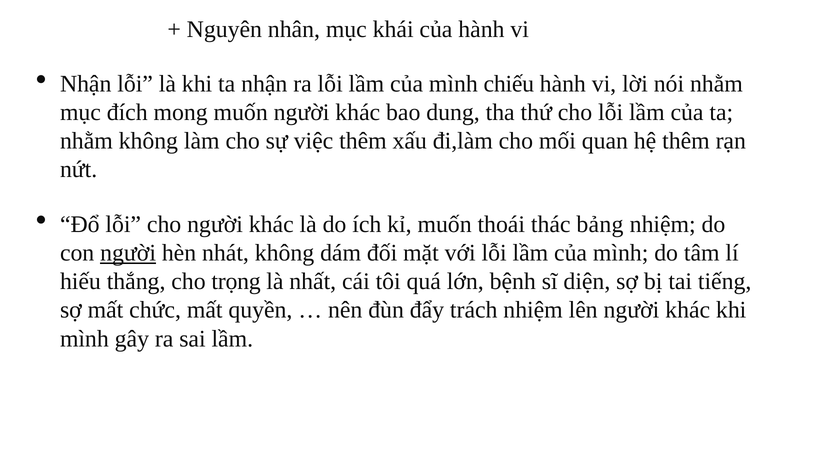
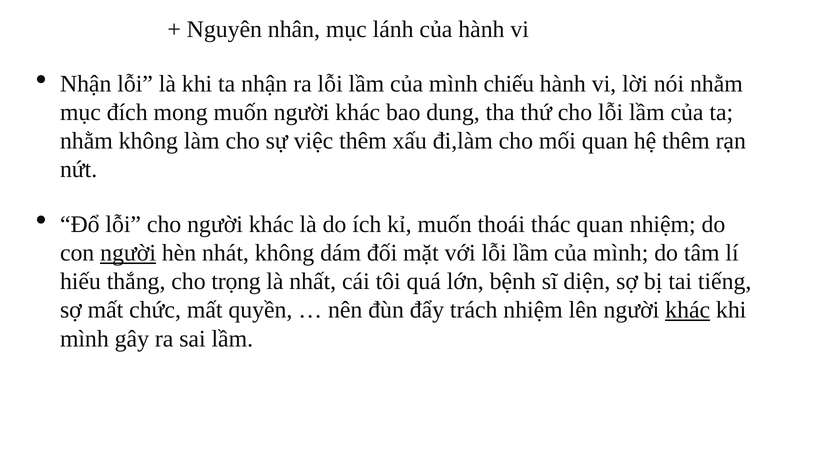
khái: khái -> lánh
thác bảng: bảng -> quan
khác at (688, 310) underline: none -> present
